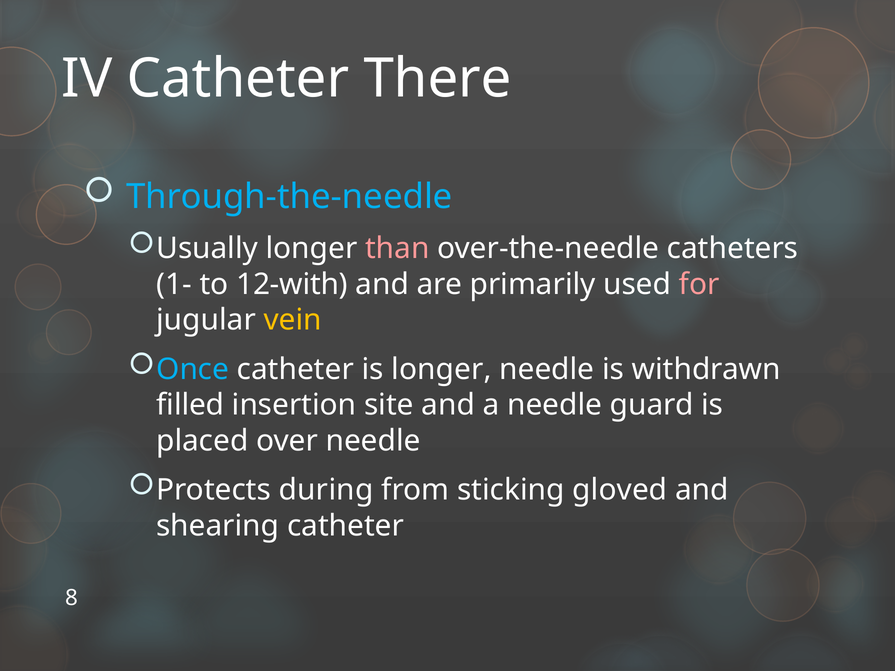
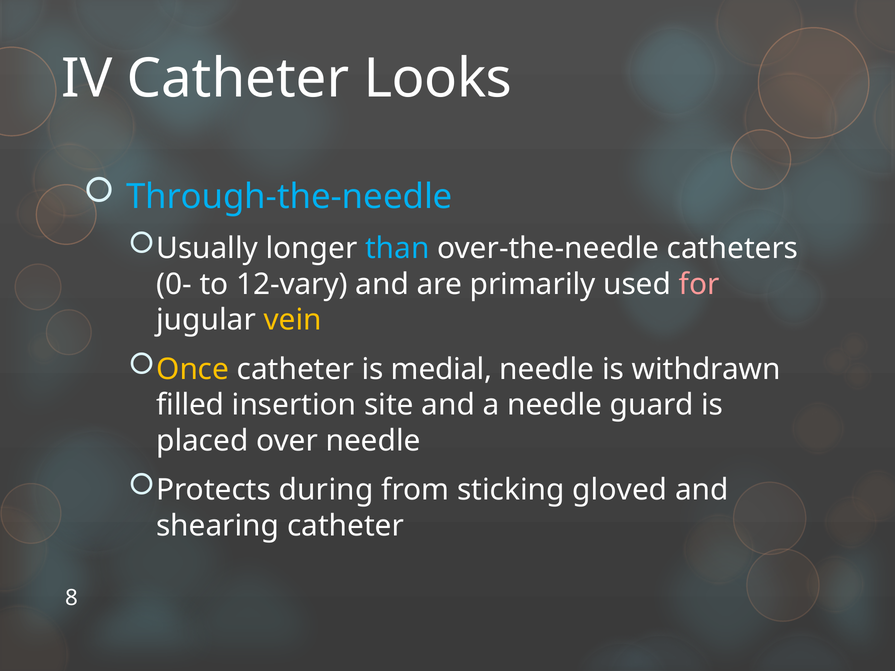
There: There -> Looks
than colour: pink -> light blue
1-: 1- -> 0-
12-with: 12-with -> 12-vary
Once colour: light blue -> yellow
is longer: longer -> medial
